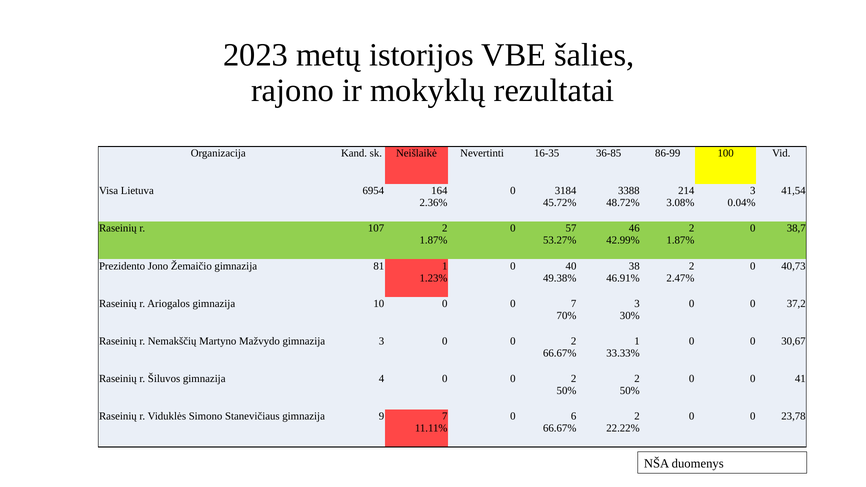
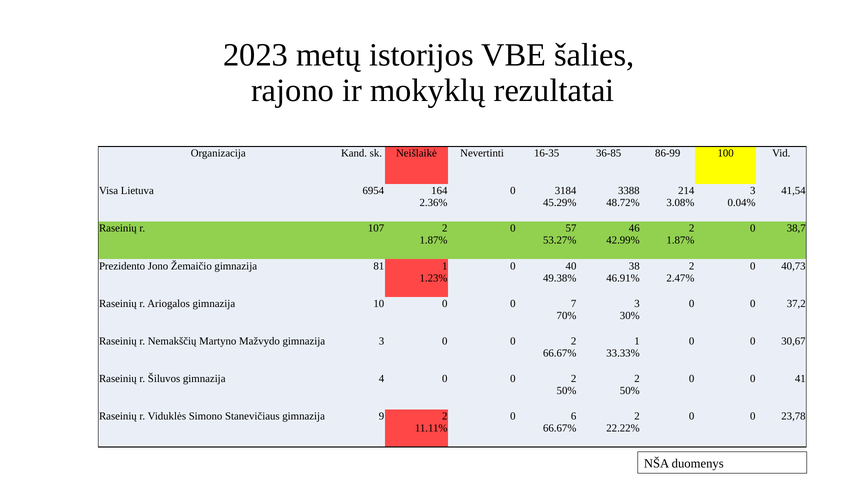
45.72%: 45.72% -> 45.29%
9 7: 7 -> 2
